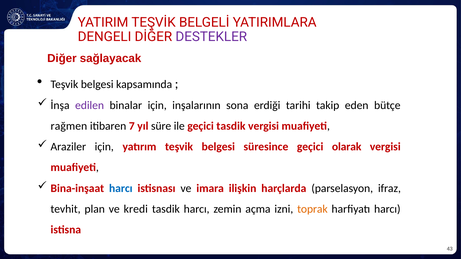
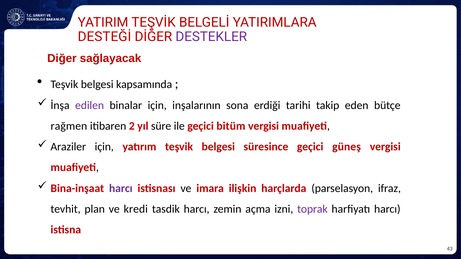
DENGELI: DENGELI -> DESTEĞİ
7: 7 -> 2
geçici tasdik: tasdik -> bitüm
olarak: olarak -> güneş
harcı at (121, 188) colour: blue -> purple
toprak colour: orange -> purple
